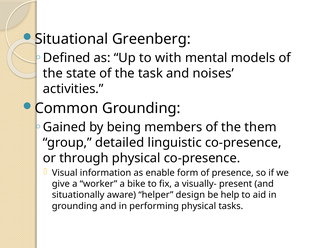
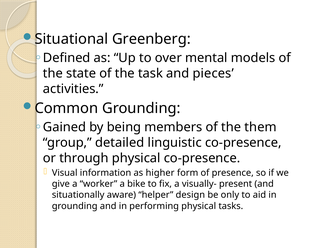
with: with -> over
noises: noises -> pieces
enable: enable -> higher
help: help -> only
